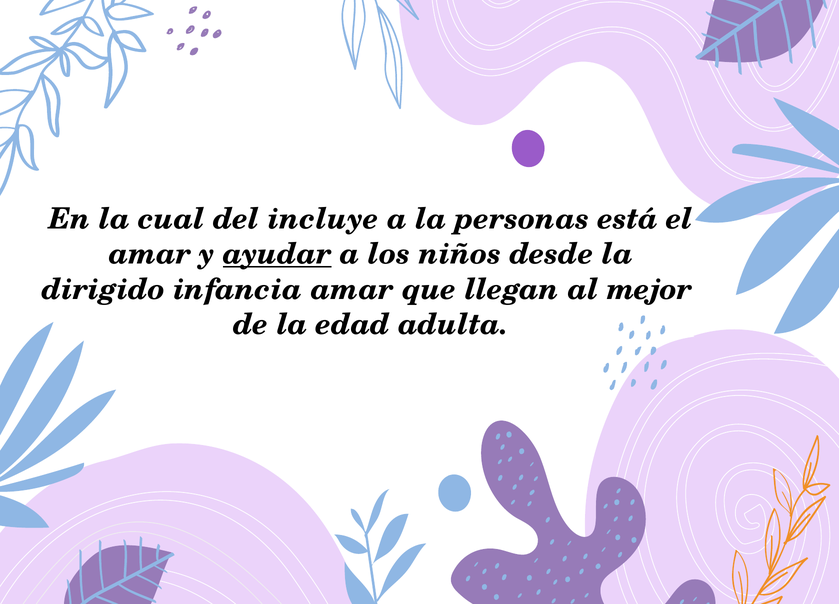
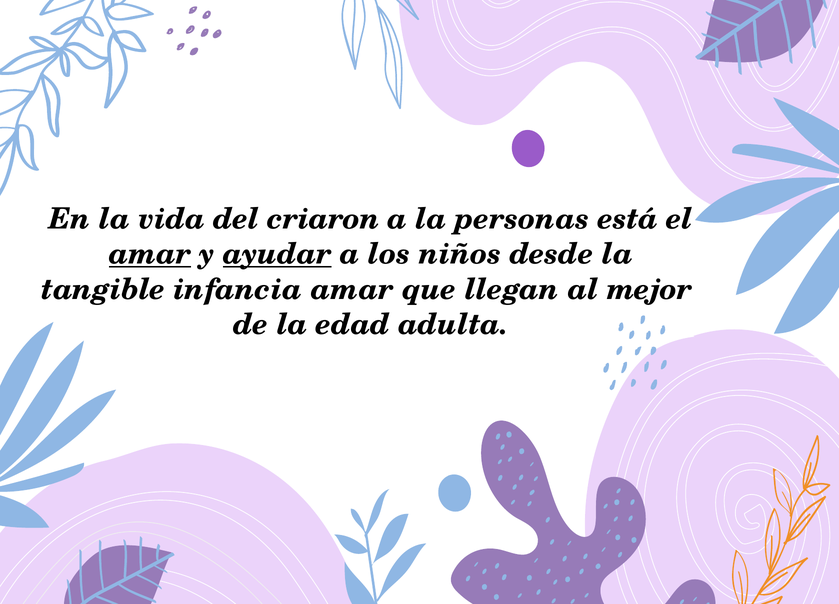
cual: cual -> vida
incluye: incluye -> criaron
amar at (150, 254) underline: none -> present
dirigido: dirigido -> tangible
